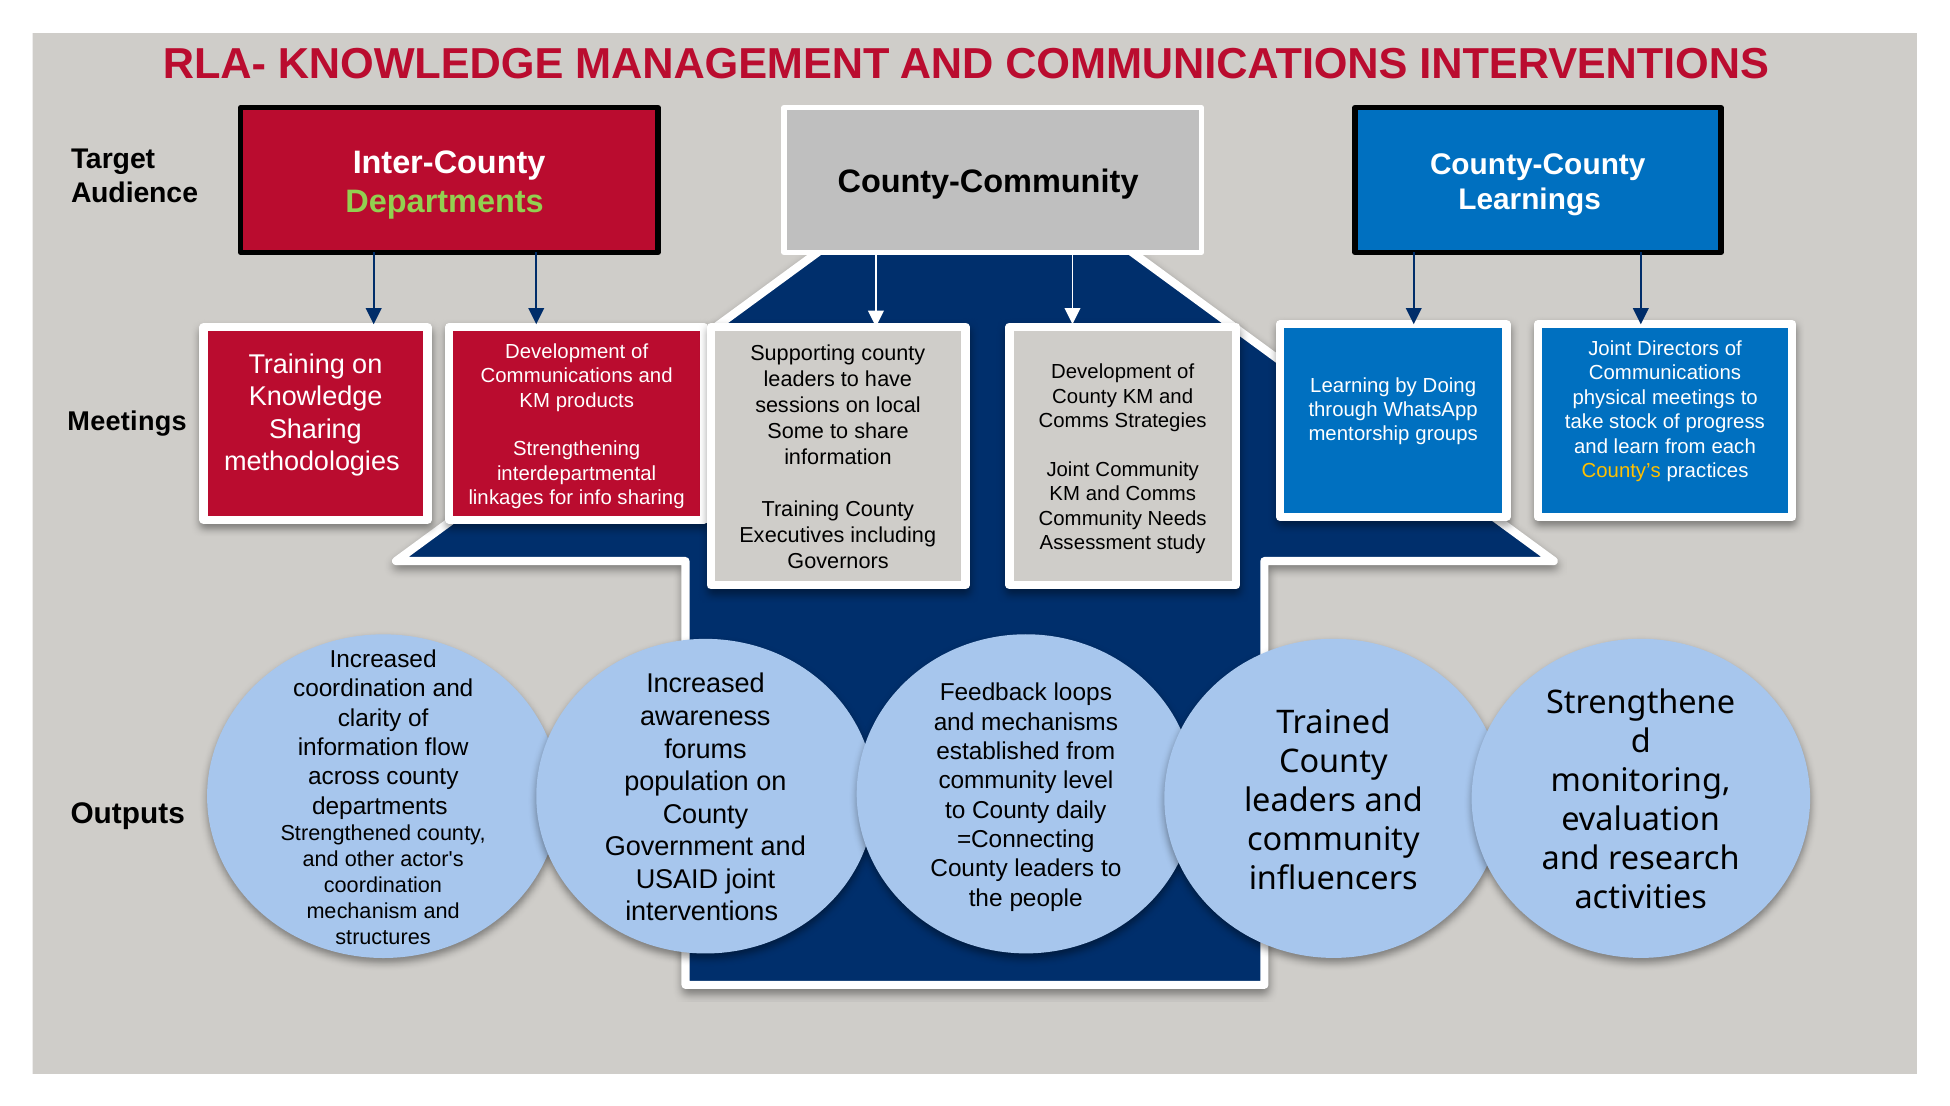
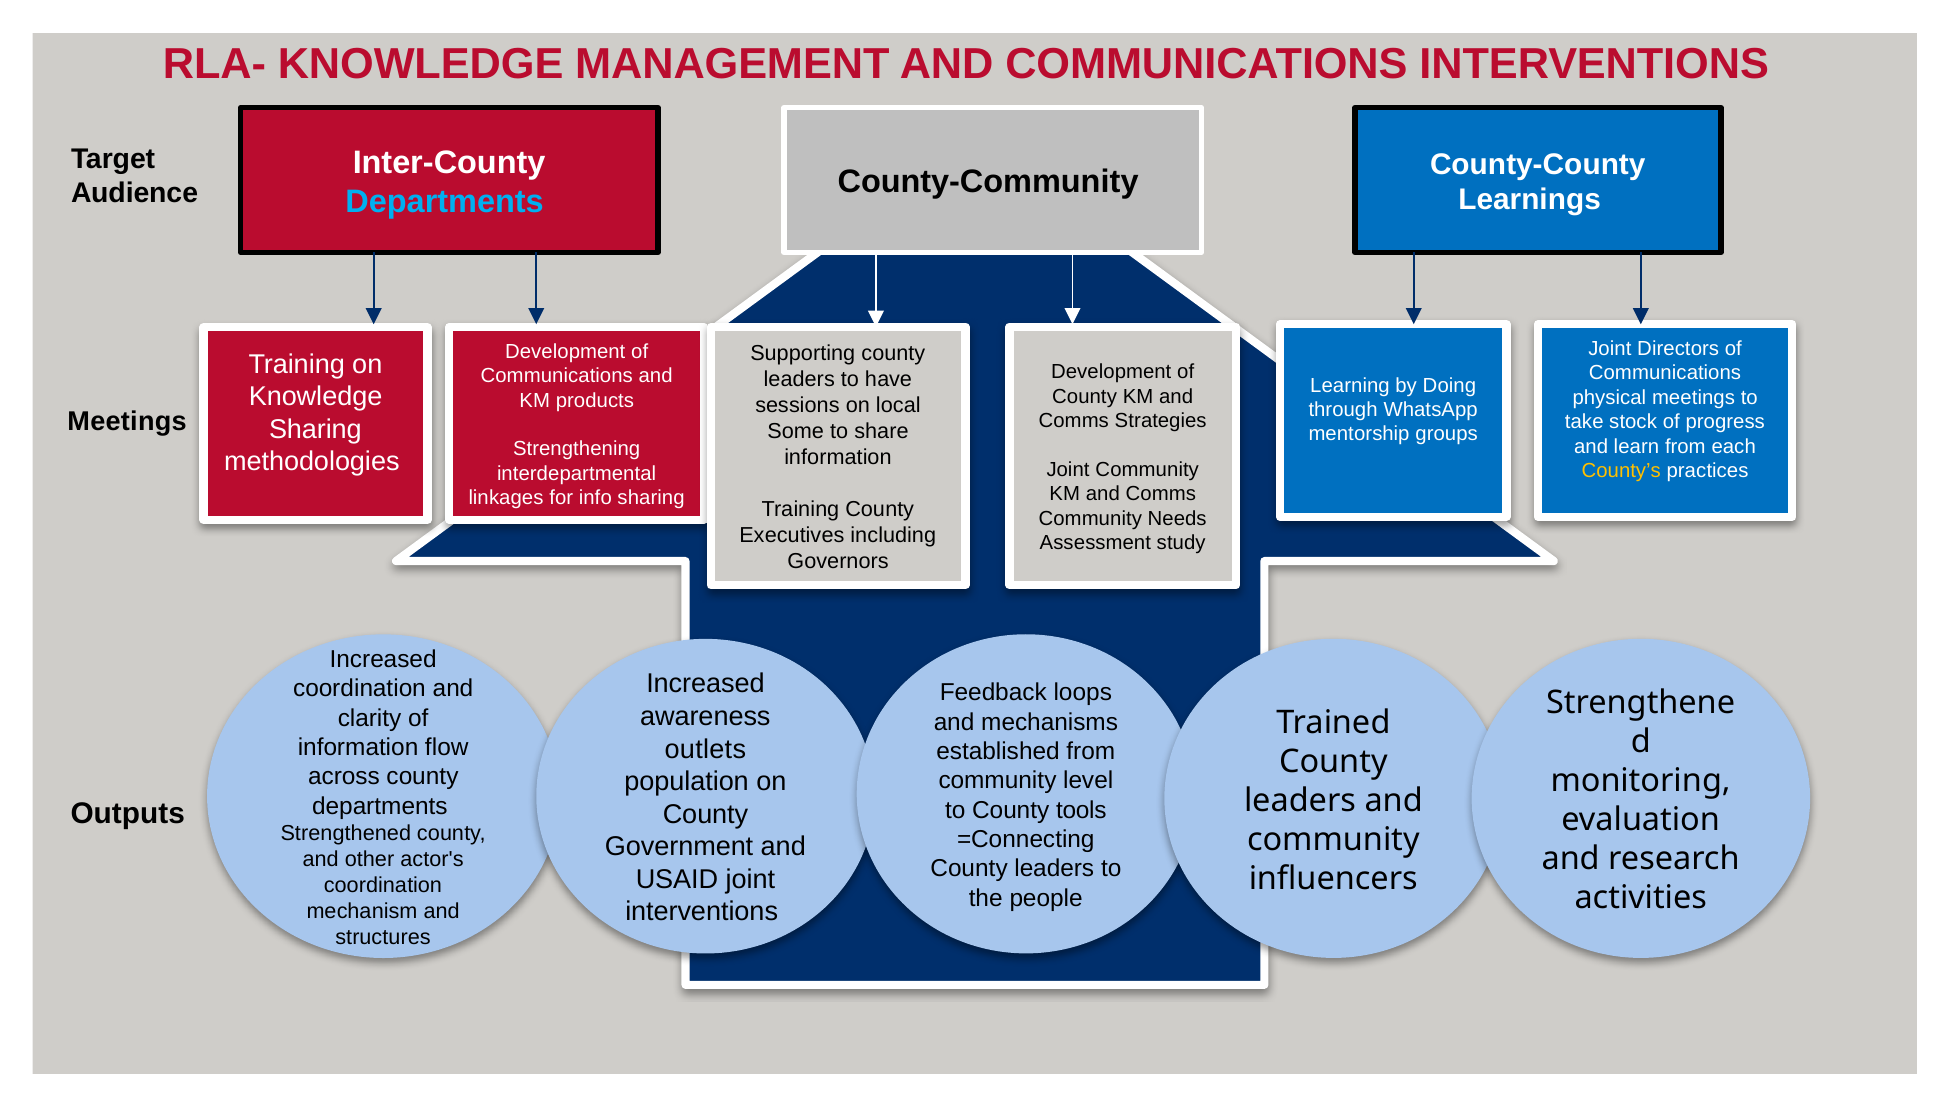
Departments at (445, 202) colour: light green -> light blue
forums: forums -> outlets
daily: daily -> tools
